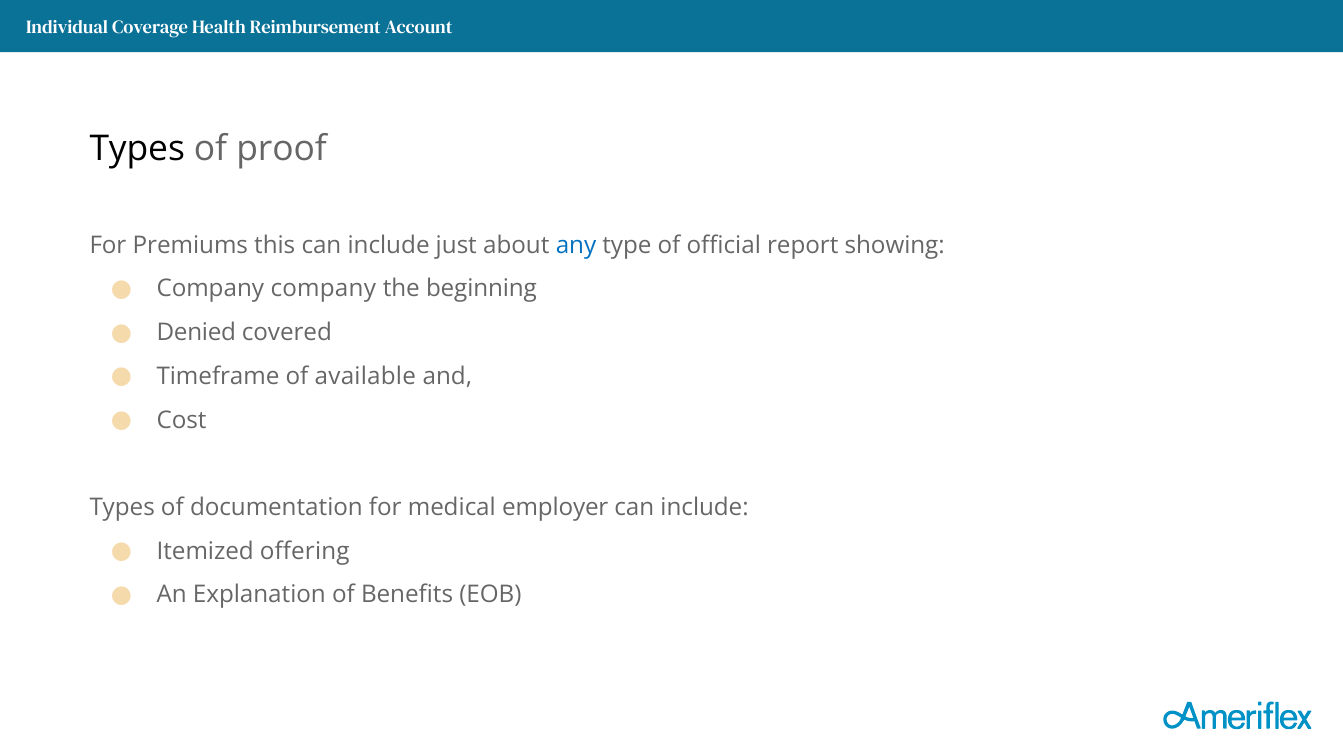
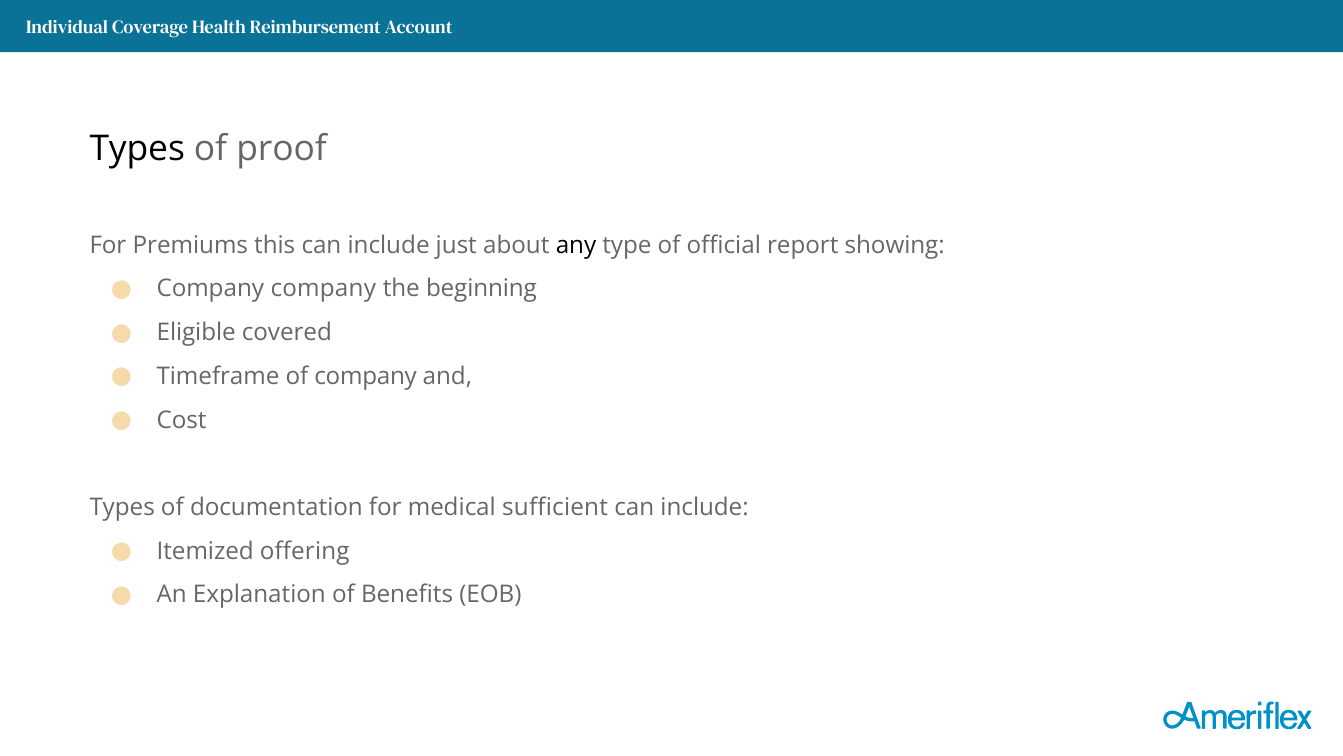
any colour: blue -> black
Denied: Denied -> Eligible
of available: available -> company
employer: employer -> sufficient
